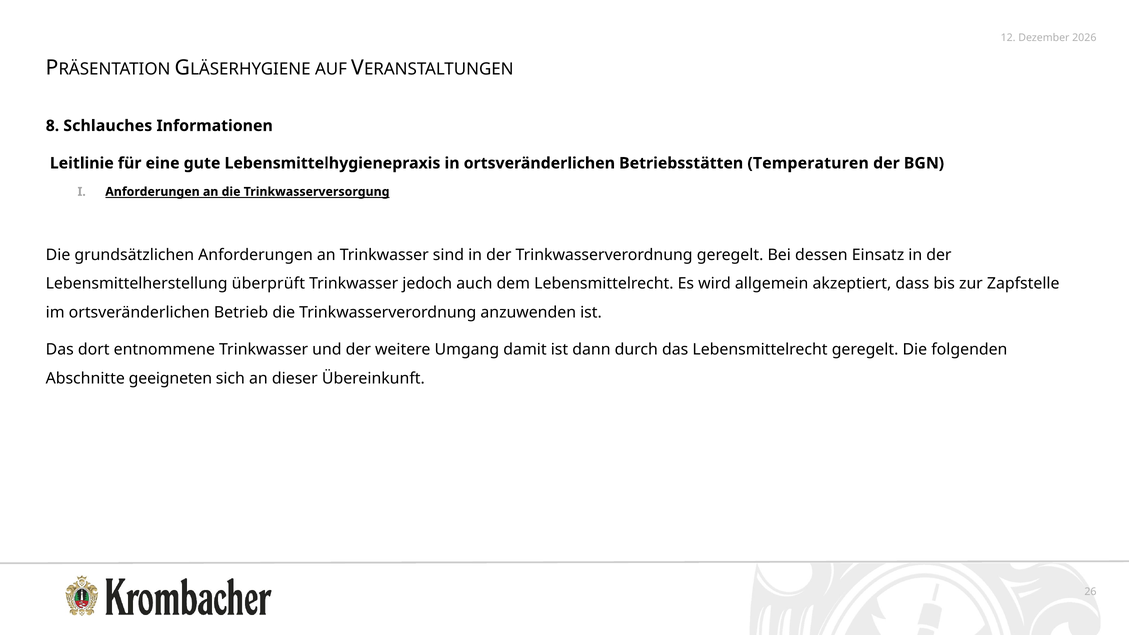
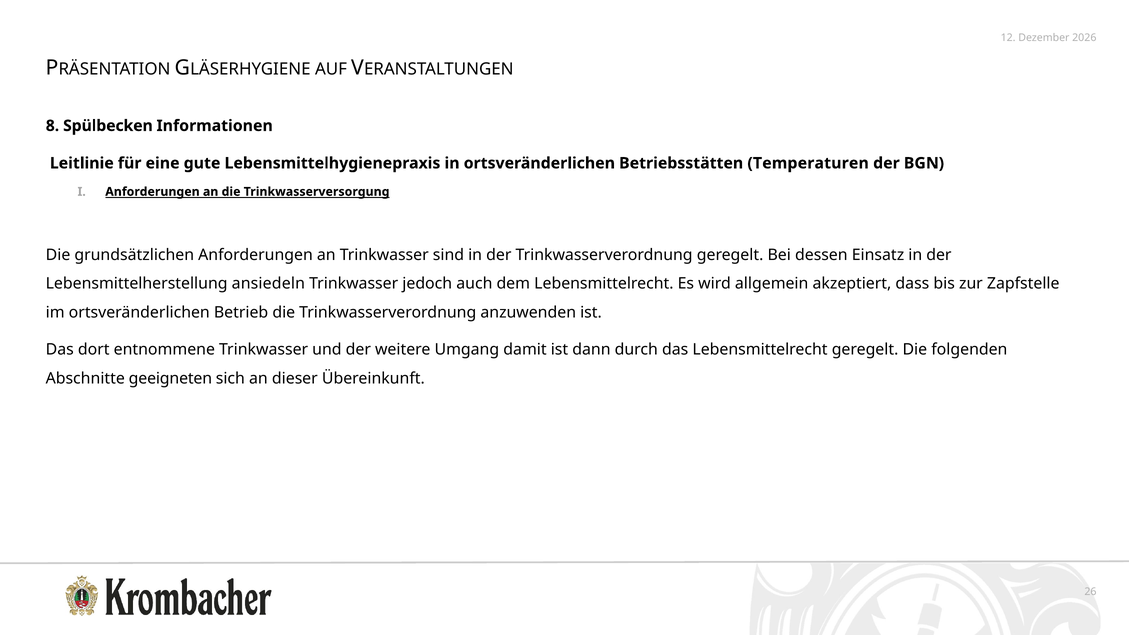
Schlauches: Schlauches -> Spülbecken
überprüft: überprüft -> ansiedeln
